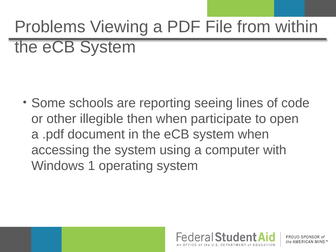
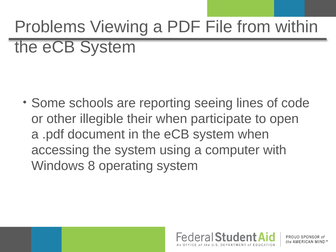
then: then -> their
1: 1 -> 8
